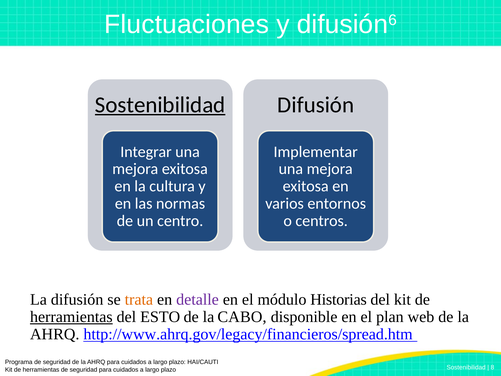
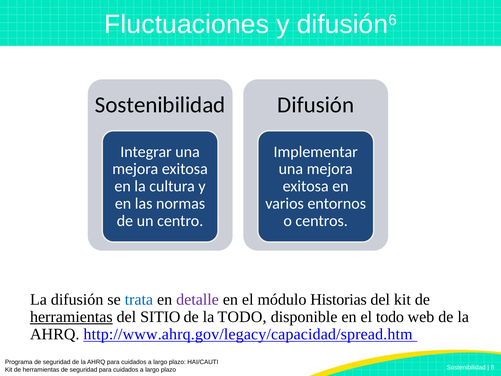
Sostenibilidad at (160, 105) underline: present -> none
trata colour: orange -> blue
ESTO: ESTO -> SITIO
la CABO: CABO -> TODO
el plan: plan -> todo
http://www.ahrq.gov/legacy/financieros/spread.htm: http://www.ahrq.gov/legacy/financieros/spread.htm -> http://www.ahrq.gov/legacy/capacidad/spread.htm
